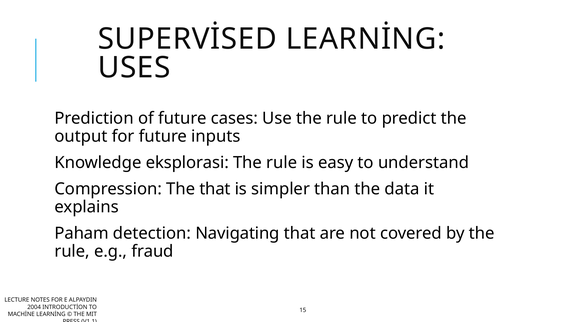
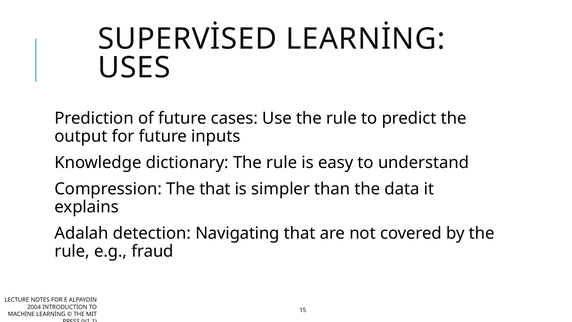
eksplorasi: eksplorasi -> dictionary
Paham: Paham -> Adalah
